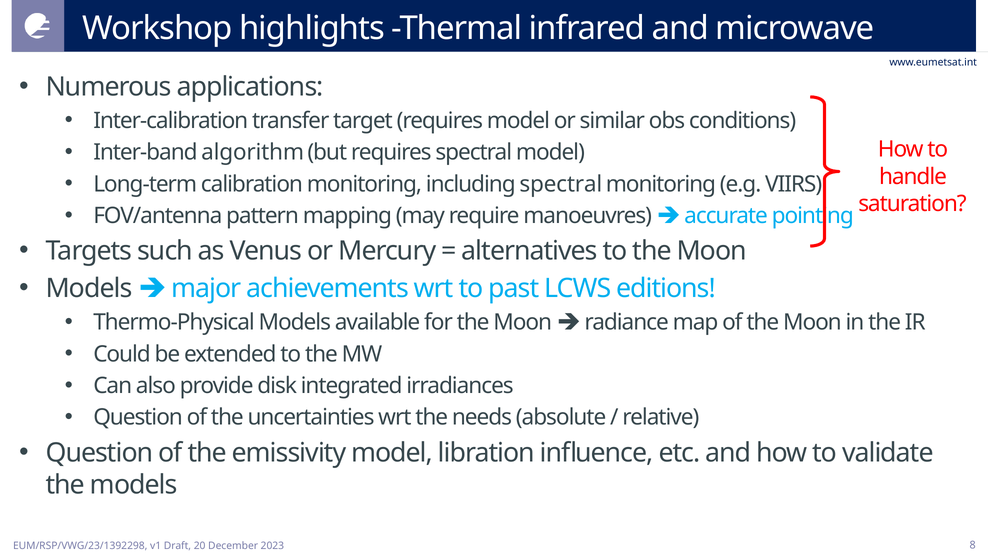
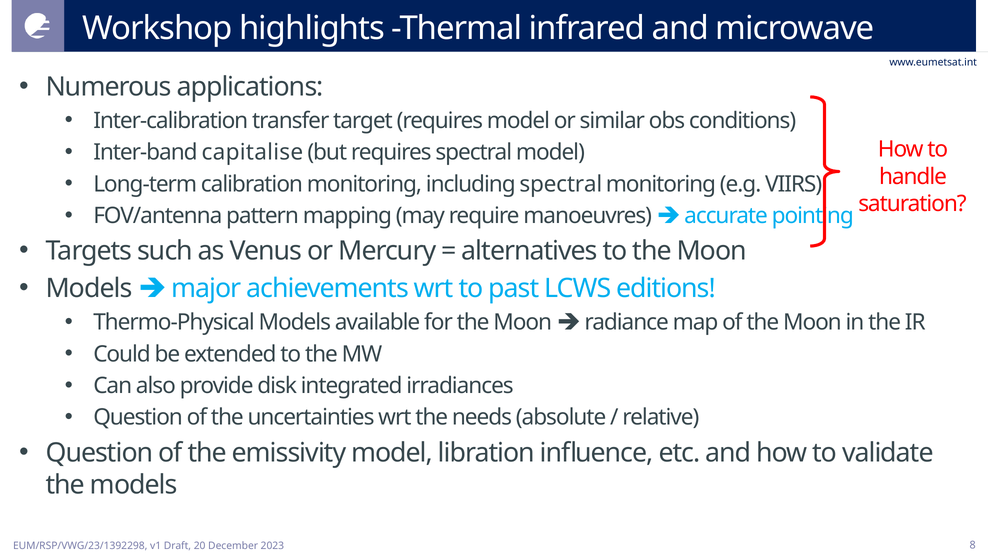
algorithm: algorithm -> capitalise
